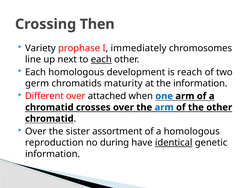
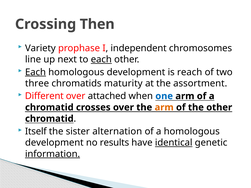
immediately: immediately -> independent
Each at (35, 72) underline: none -> present
germ: germ -> three
the information: information -> assortment
arm at (164, 108) colour: blue -> orange
Over at (36, 132): Over -> Itself
assortment: assortment -> alternation
reproduction at (54, 143): reproduction -> development
during: during -> results
information at (53, 154) underline: none -> present
